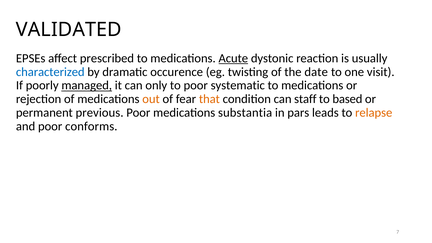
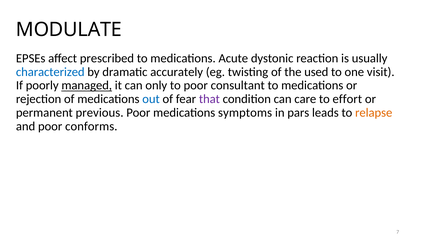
VALIDATED: VALIDATED -> MODULATE
Acute underline: present -> none
occurence: occurence -> accurately
date: date -> used
systematic: systematic -> consultant
out colour: orange -> blue
that colour: orange -> purple
staff: staff -> care
based: based -> effort
substantia: substantia -> symptoms
